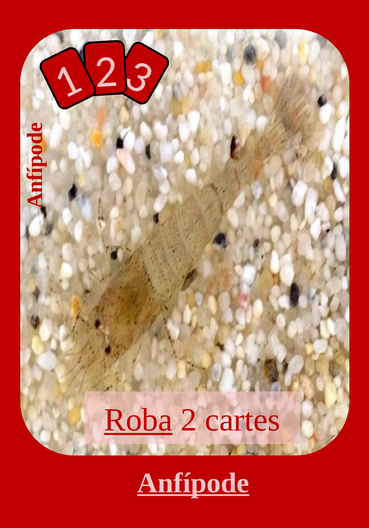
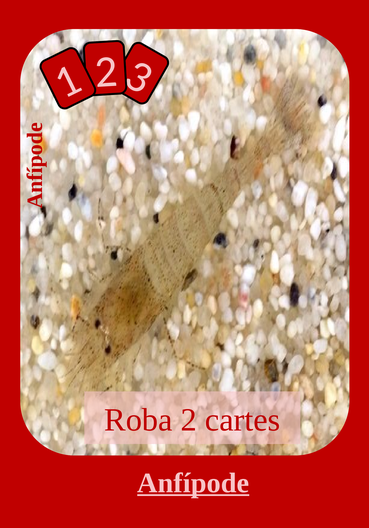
Roba underline: present -> none
